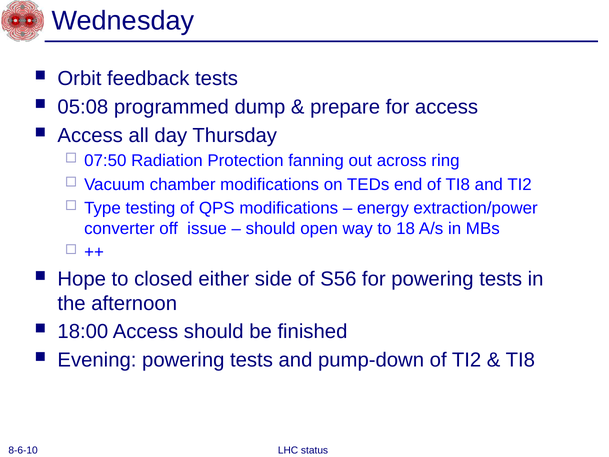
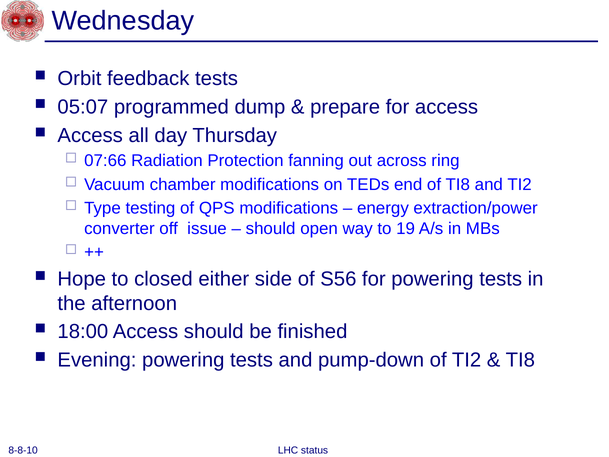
05:08: 05:08 -> 05:07
07:50: 07:50 -> 07:66
18: 18 -> 19
8-6-10: 8-6-10 -> 8-8-10
